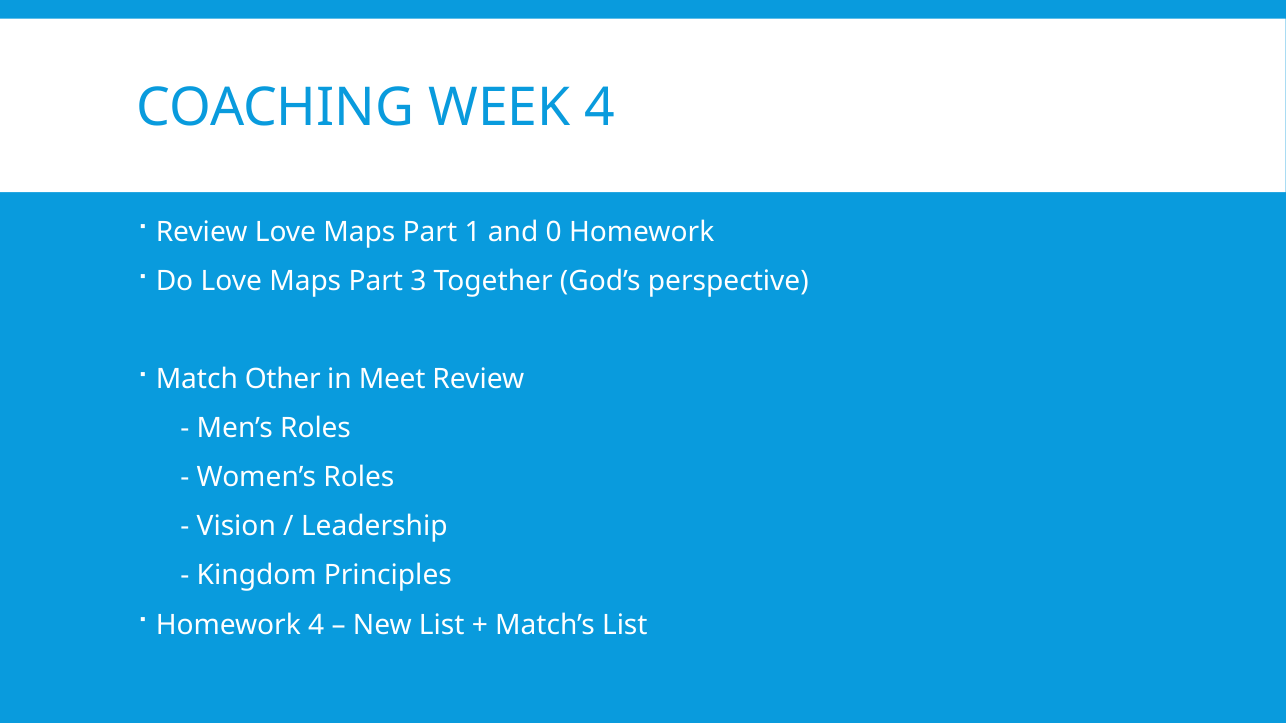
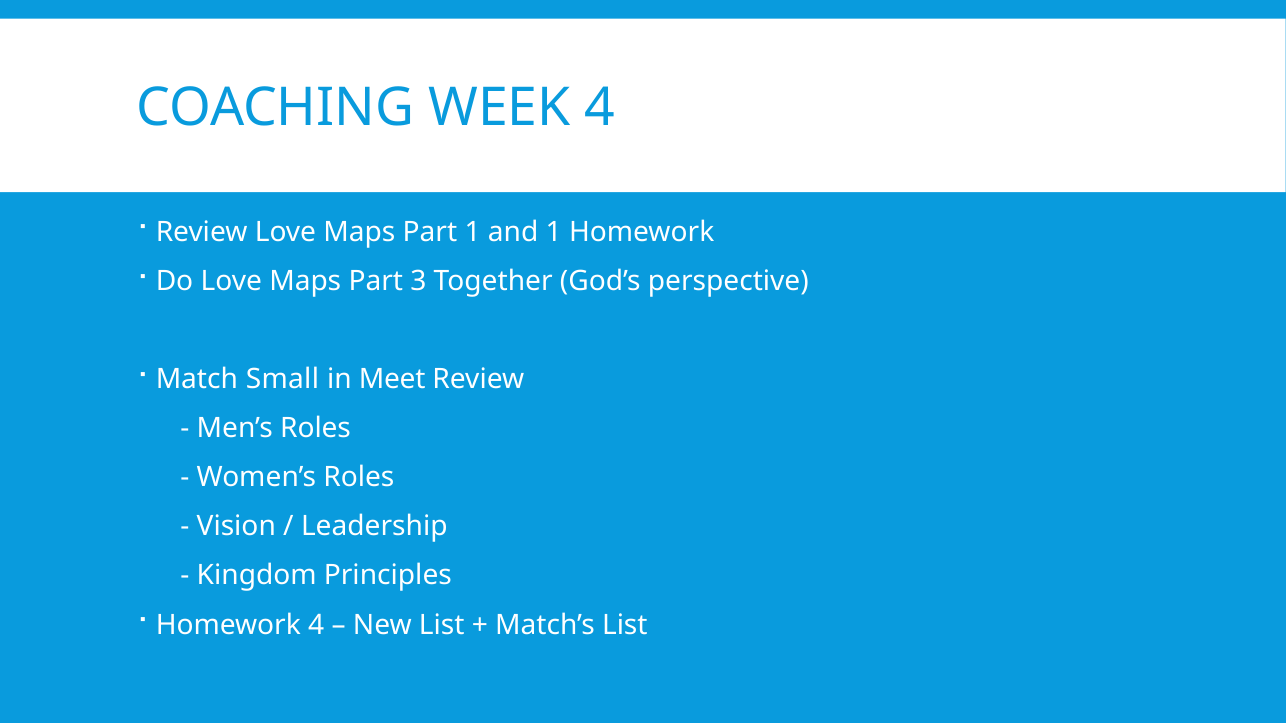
and 0: 0 -> 1
Other: Other -> Small
